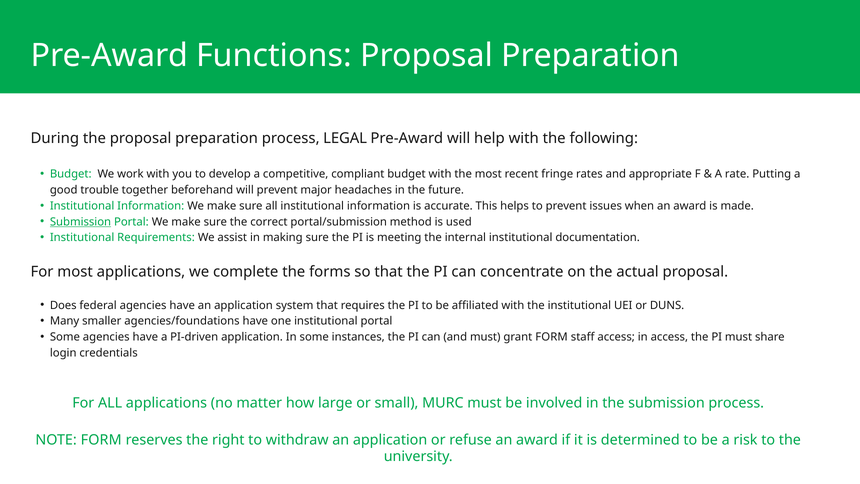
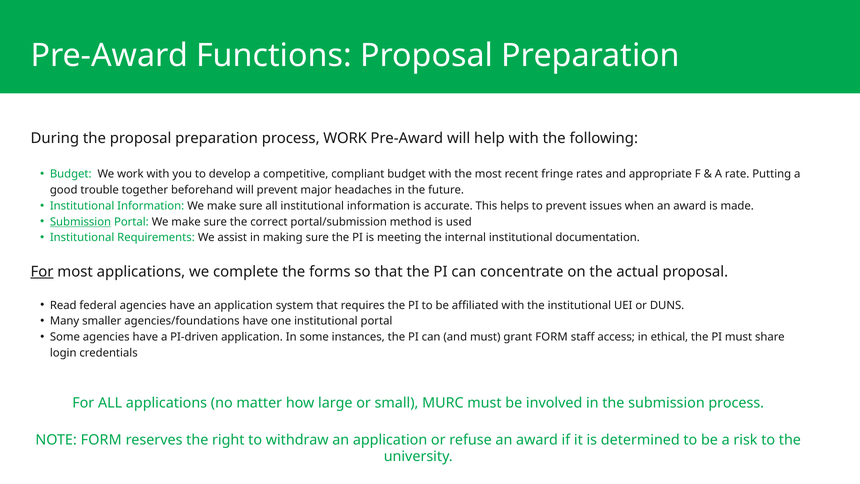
process LEGAL: LEGAL -> WORK
For at (42, 271) underline: none -> present
Does: Does -> Read
in access: access -> ethical
